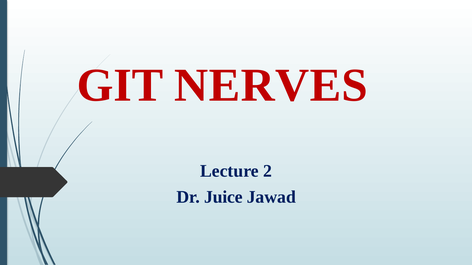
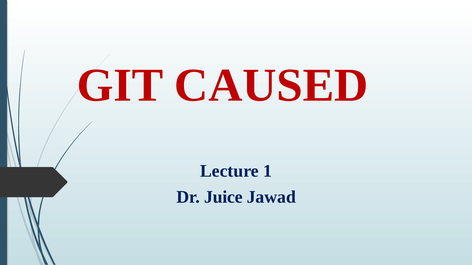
NERVES: NERVES -> CAUSED
2: 2 -> 1
